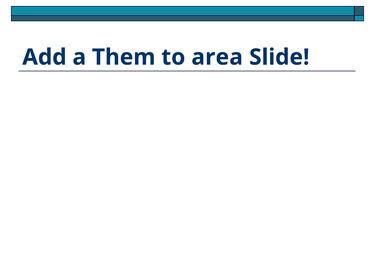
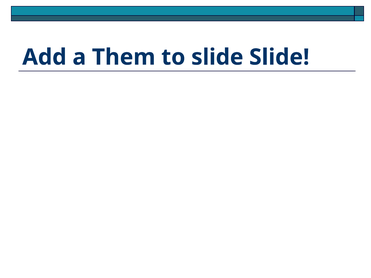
to area: area -> slide
